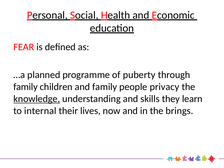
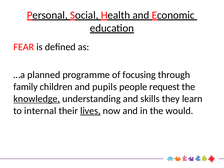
puberty: puberty -> focusing
and family: family -> pupils
privacy: privacy -> request
lives underline: none -> present
brings: brings -> would
